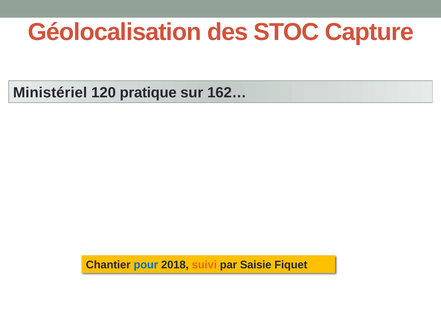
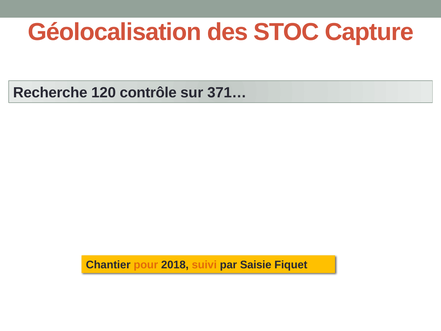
Ministériel: Ministériel -> Recherche
pratique: pratique -> contrôle
162…: 162… -> 371…
pour colour: blue -> orange
